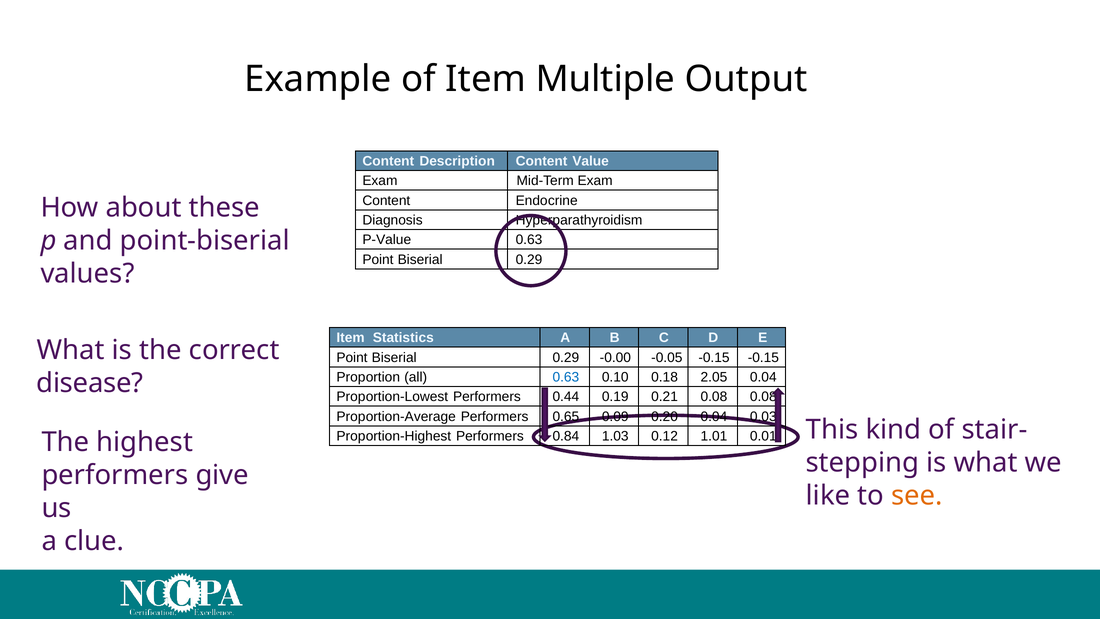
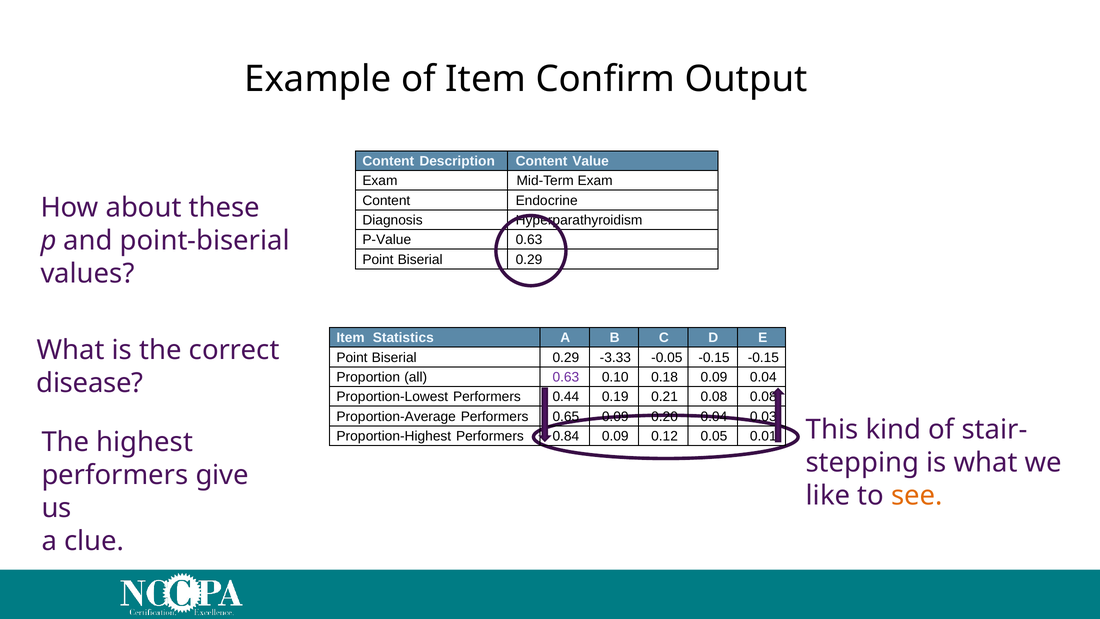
Multiple: Multiple -> Confirm
-0.00: -0.00 -> -3.33
0.63 at (566, 377) colour: blue -> purple
0.18 2.05: 2.05 -> 0.09
0.84 1.03: 1.03 -> 0.09
1.01: 1.01 -> 0.05
